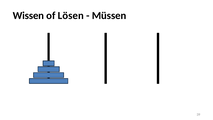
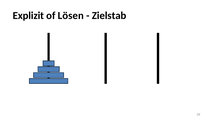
Wissen: Wissen -> Explizit
Müssen: Müssen -> Zielstab
